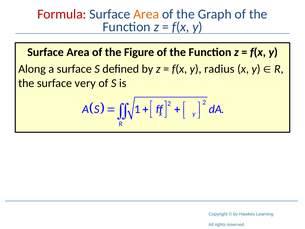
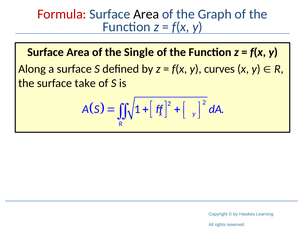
Area at (146, 14) colour: orange -> black
Figure: Figure -> Single
radius: radius -> curves
very: very -> take
